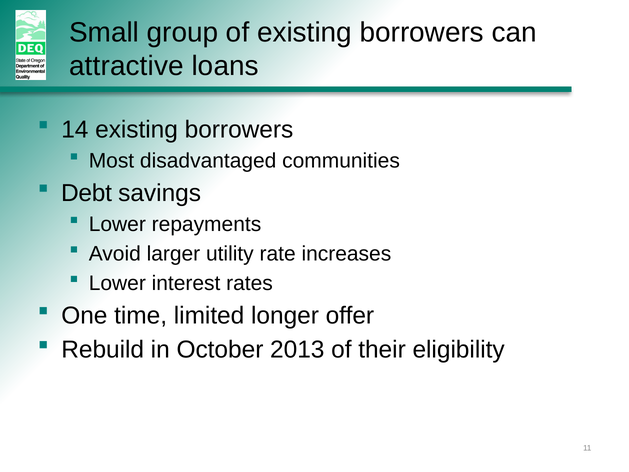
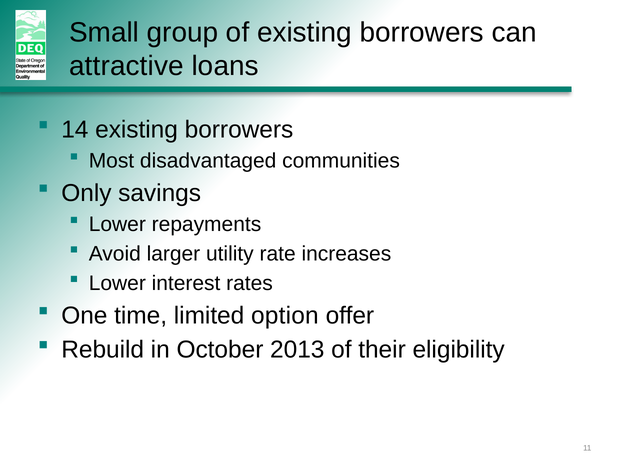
Debt: Debt -> Only
longer: longer -> option
